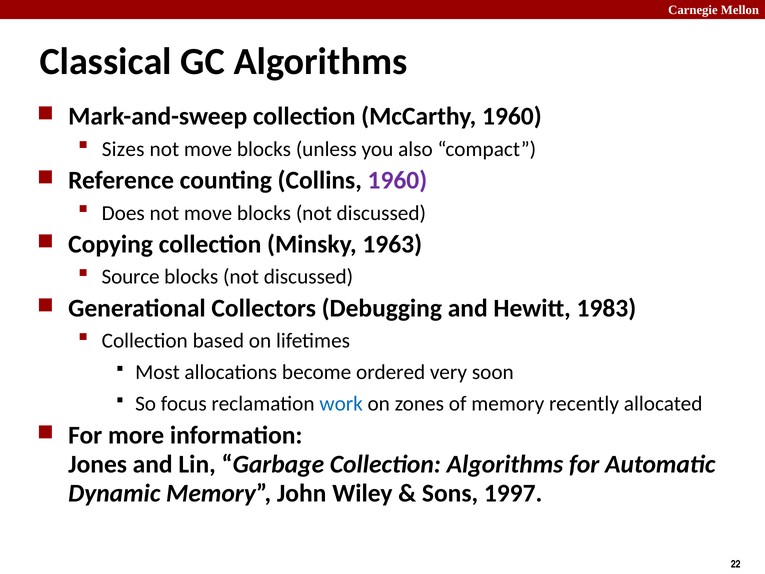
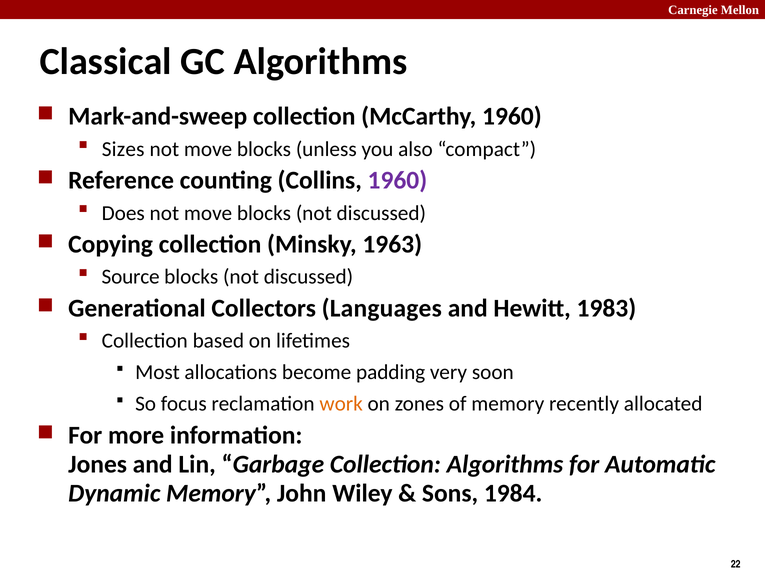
Debugging: Debugging -> Languages
ordered: ordered -> padding
work colour: blue -> orange
1997: 1997 -> 1984
